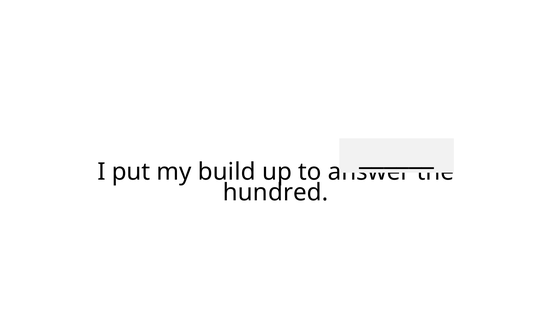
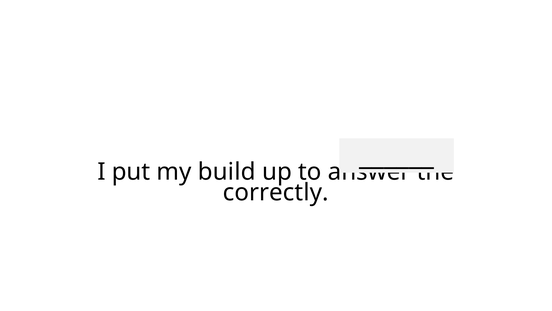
hundred: hundred -> correctly
